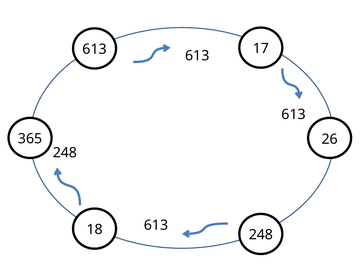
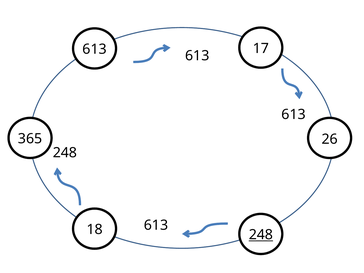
248 at (261, 235) underline: none -> present
